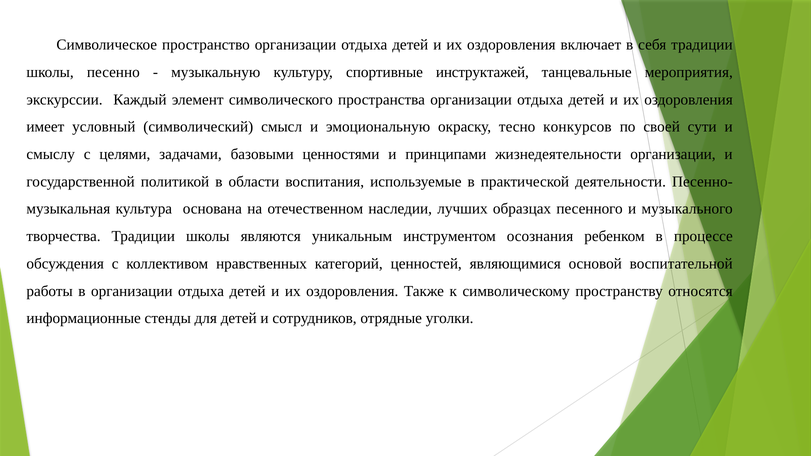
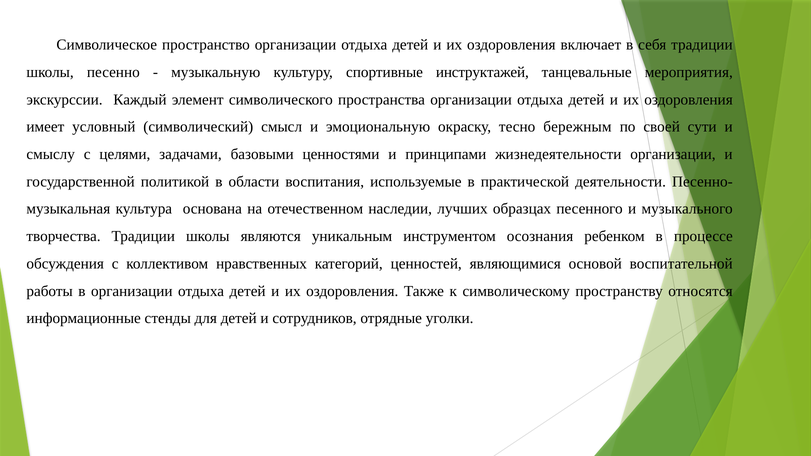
конкурсов: конкурсов -> бережным
